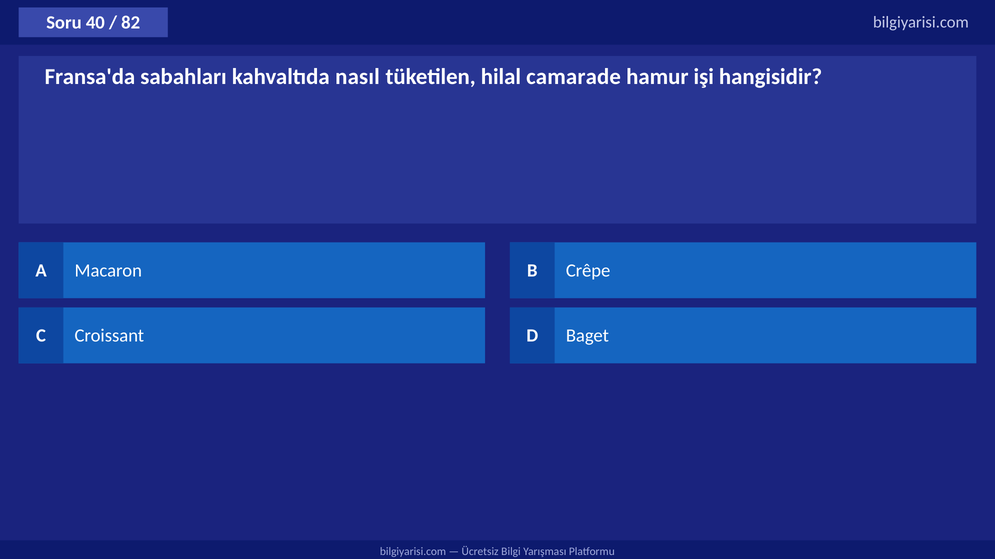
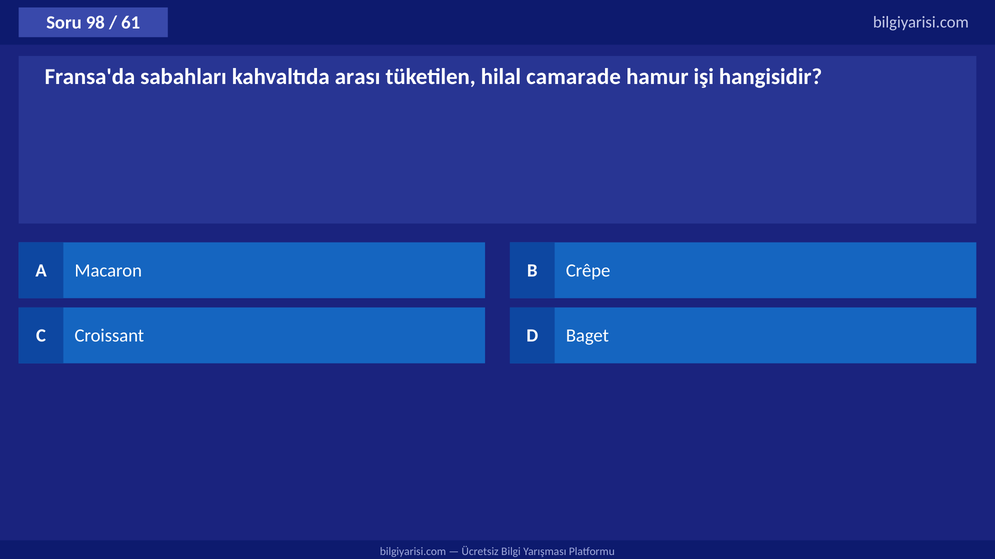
40: 40 -> 98
82: 82 -> 61
nasıl: nasıl -> arası
